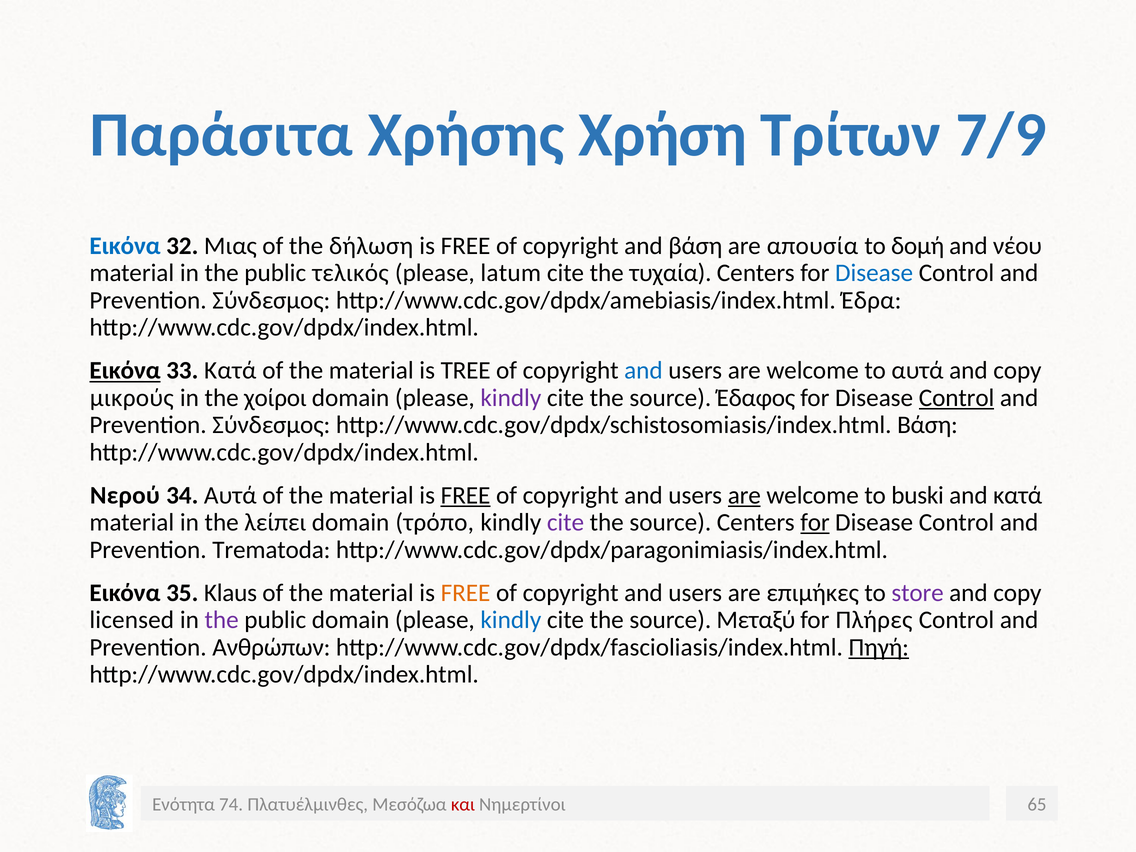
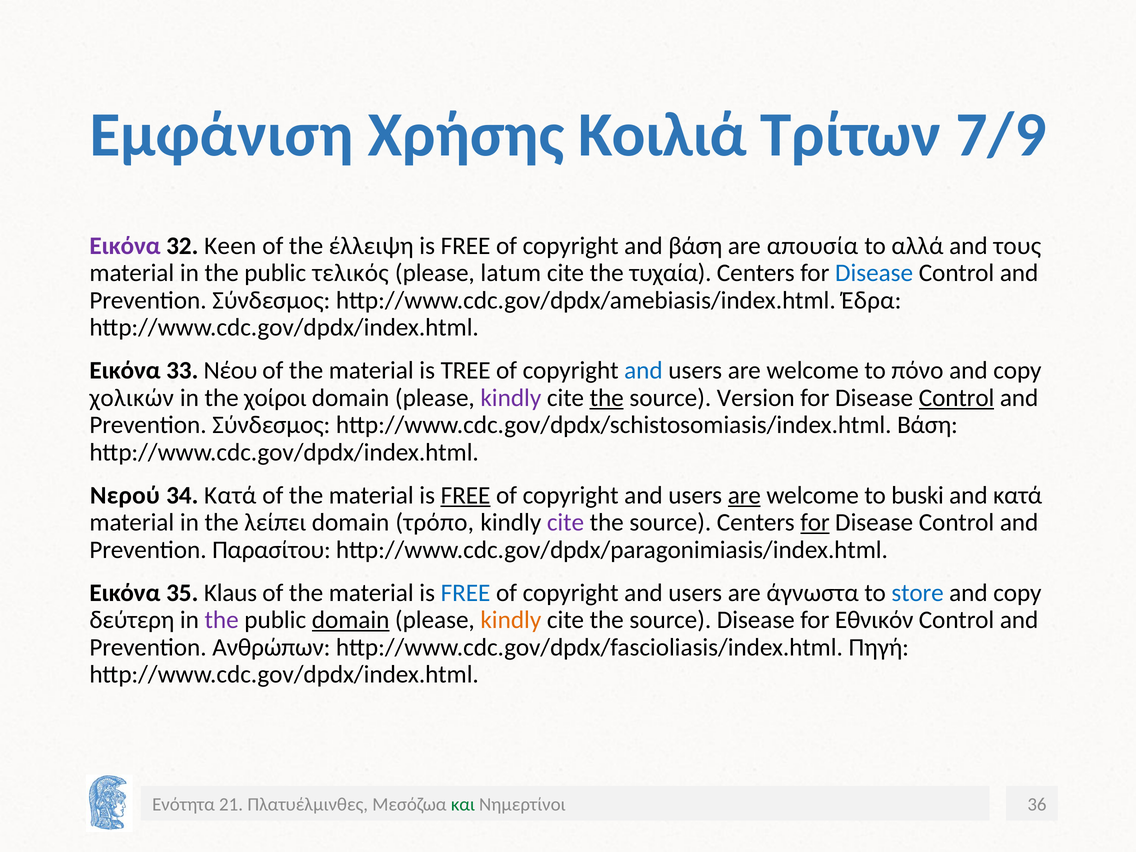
Παράσιτα: Παράσιτα -> Εμφάνιση
Χρήση: Χρήση -> Κοιλιά
Εικόνα at (125, 246) colour: blue -> purple
Μιας: Μιας -> Keen
δήλωση: δήλωση -> έλλειψη
δομή: δομή -> αλλά
νέου: νέου -> τους
Εικόνα at (125, 371) underline: present -> none
33 Κατά: Κατά -> Νέου
to αυτά: αυτά -> πόνο
μικρούς: μικρούς -> χολικών
the at (607, 398) underline: none -> present
Έδαφος: Έδαφος -> Version
34 Αυτά: Αυτά -> Κατά
Trematoda: Trematoda -> Παρασίτου
FREE at (466, 593) colour: orange -> blue
επιμήκες: επιμήκες -> άγνωστα
store colour: purple -> blue
licensed: licensed -> δεύτερη
domain at (351, 620) underline: none -> present
kindly at (511, 620) colour: blue -> orange
source Μεταξύ: Μεταξύ -> Disease
Πλήρες: Πλήρες -> Εθνικόν
Πηγή underline: present -> none
74: 74 -> 21
και colour: red -> green
65: 65 -> 36
